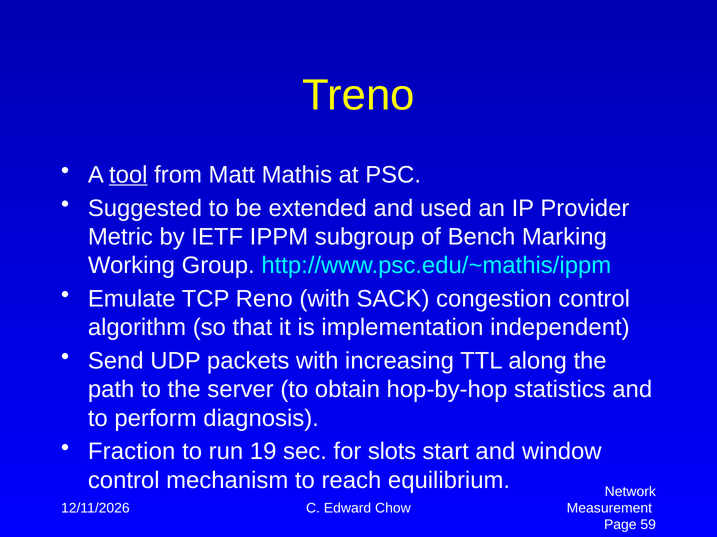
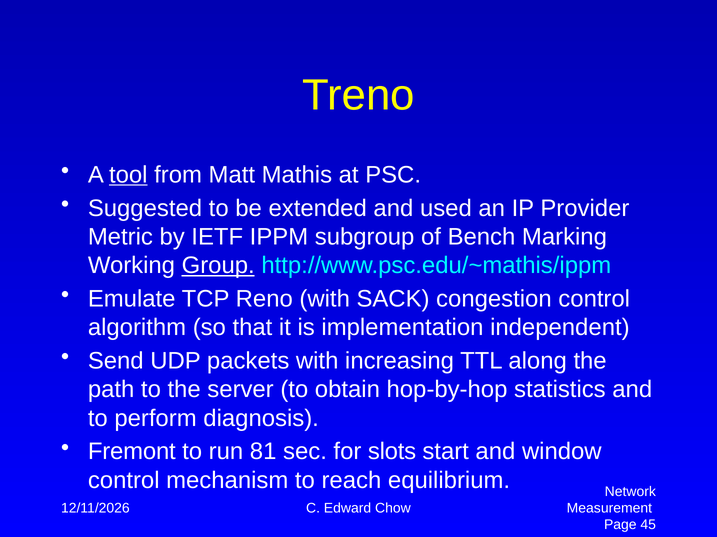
Group underline: none -> present
Fraction: Fraction -> Fremont
19: 19 -> 81
59: 59 -> 45
